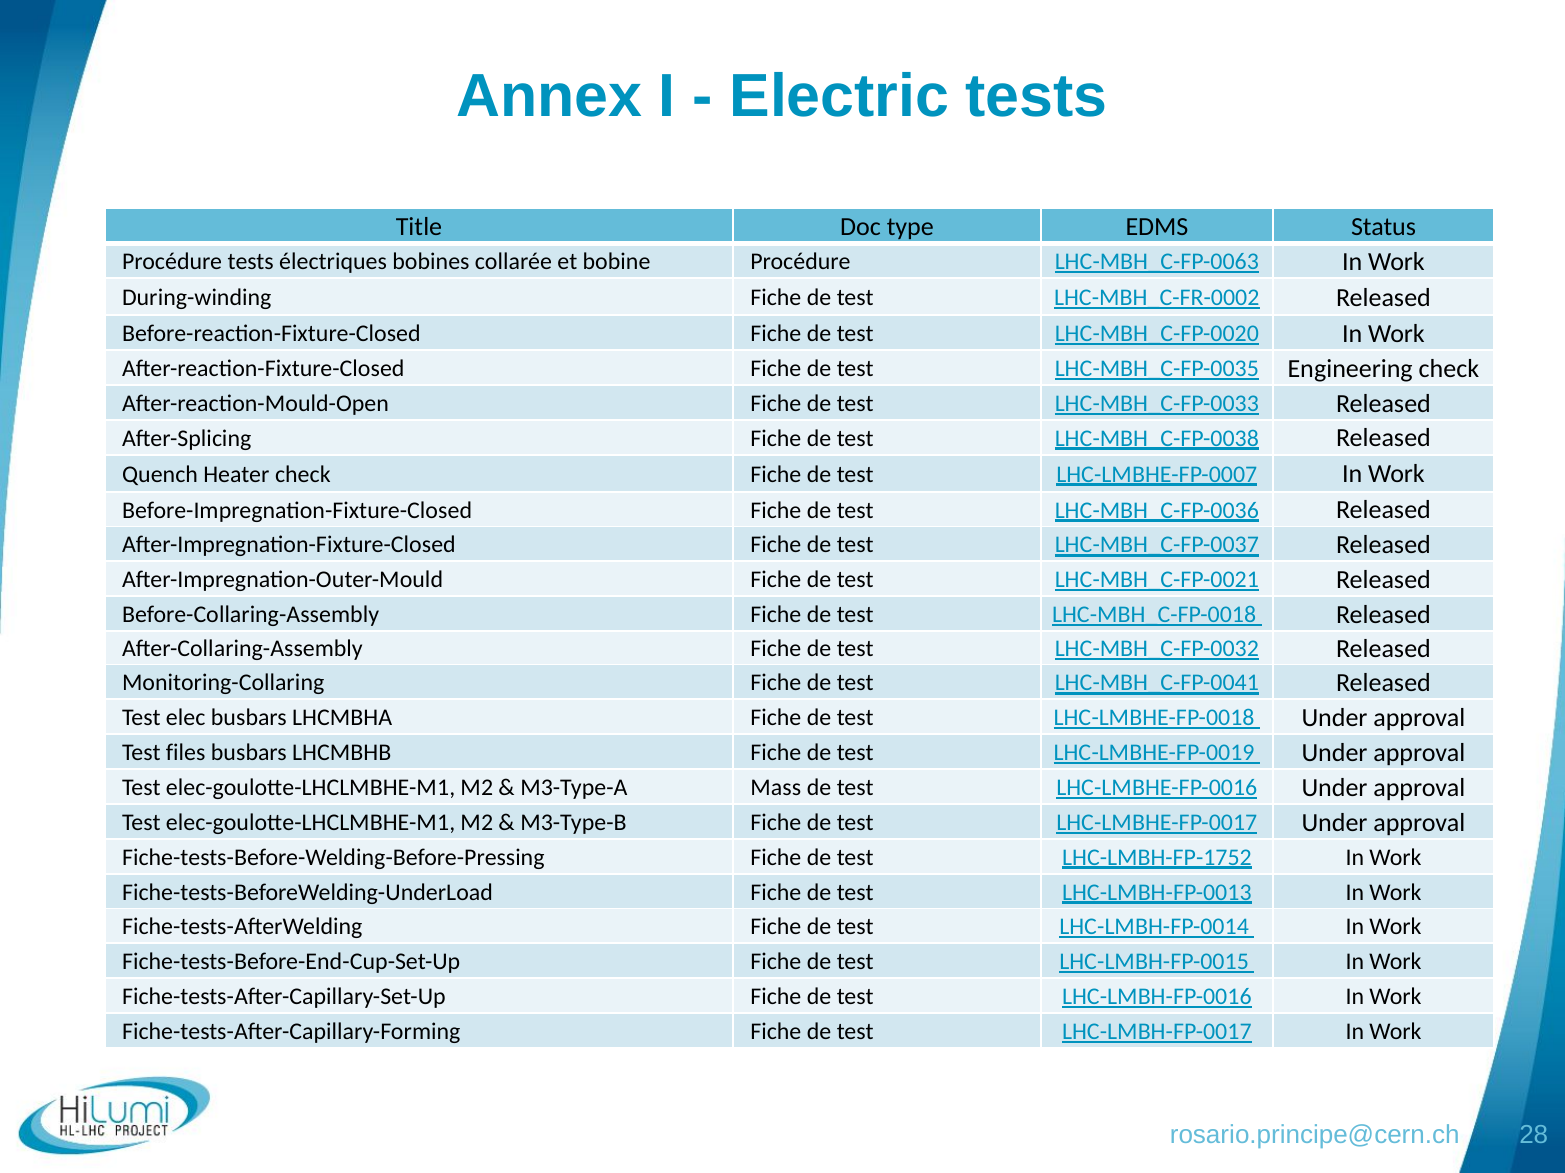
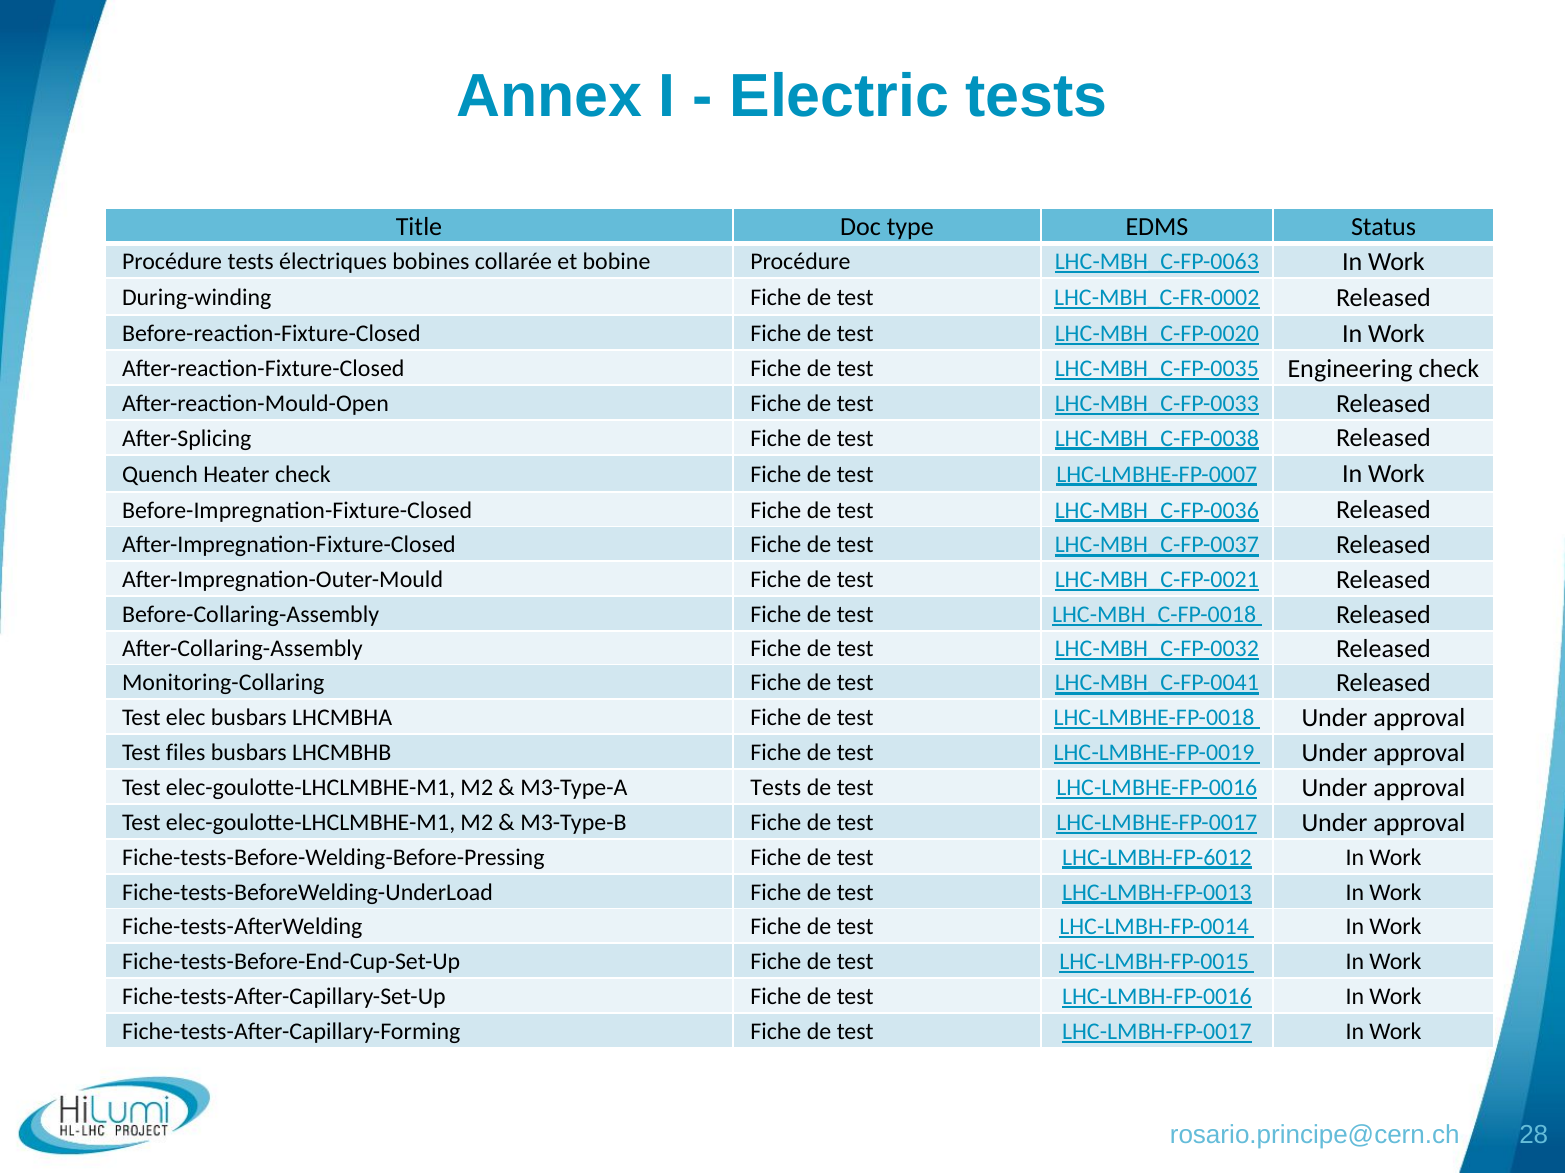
M3-Type-A Mass: Mass -> Tests
LHC-LMBH-FP-1752: LHC-LMBH-FP-1752 -> LHC-LMBH-FP-6012
